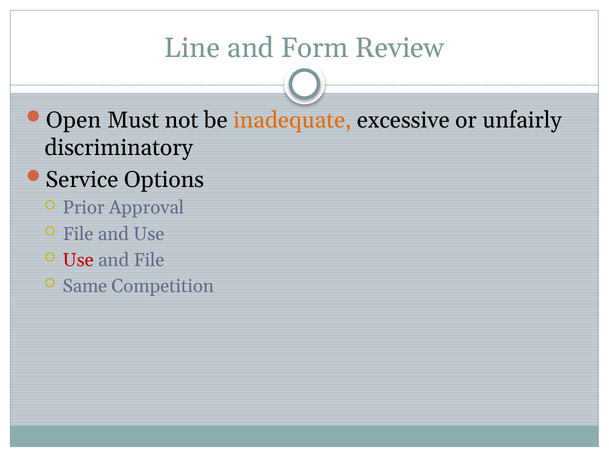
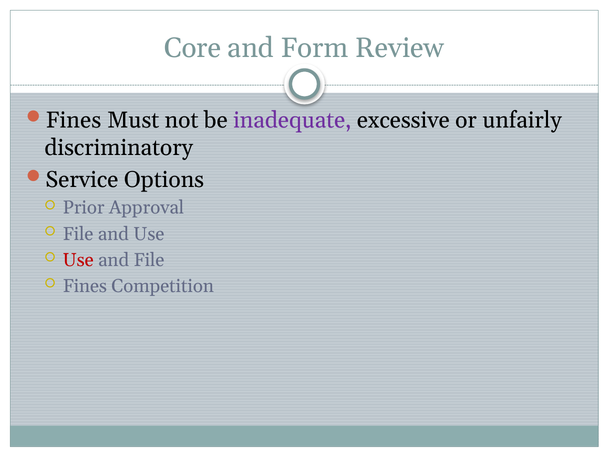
Line: Line -> Core
Open at (73, 120): Open -> Fines
inadequate colour: orange -> purple
Same at (85, 286): Same -> Fines
